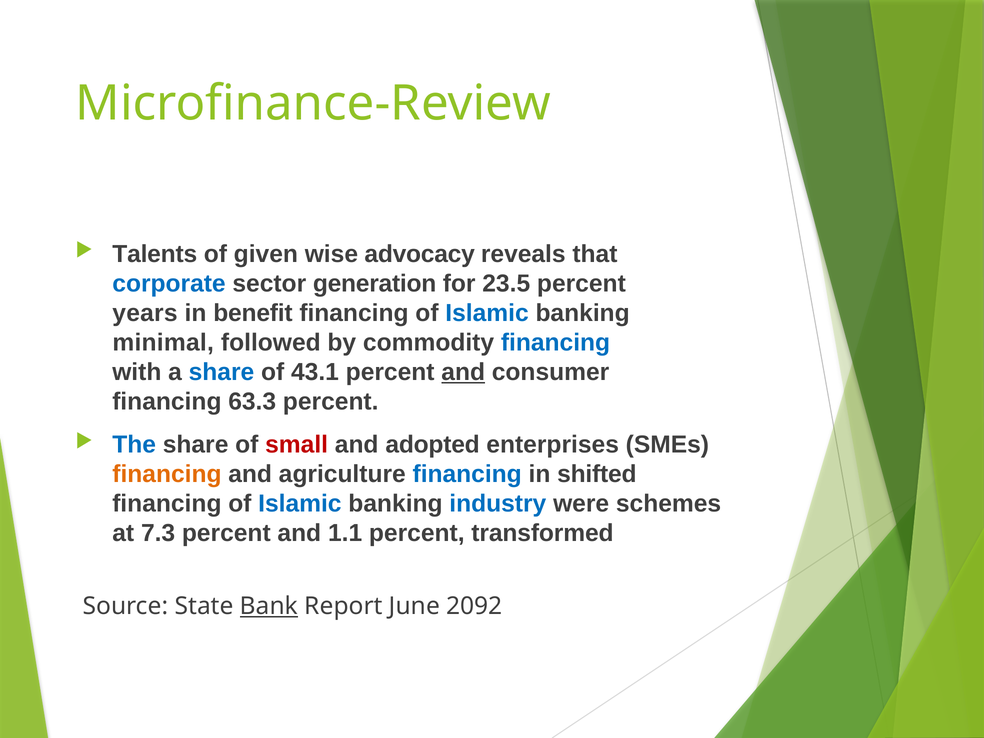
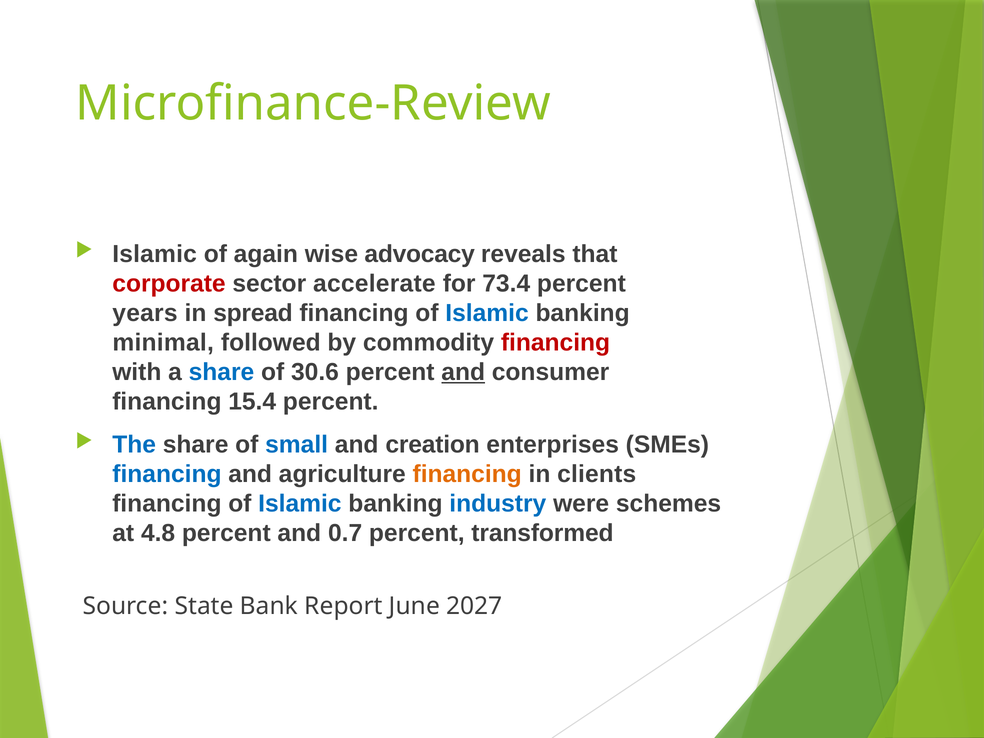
Talents at (155, 254): Talents -> Islamic
given: given -> again
corporate colour: blue -> red
generation: generation -> accelerate
23.5: 23.5 -> 73.4
benefit: benefit -> spread
financing at (555, 342) colour: blue -> red
43.1: 43.1 -> 30.6
63.3: 63.3 -> 15.4
small colour: red -> blue
adopted: adopted -> creation
financing at (167, 474) colour: orange -> blue
financing at (467, 474) colour: blue -> orange
shifted: shifted -> clients
7.3: 7.3 -> 4.8
1.1: 1.1 -> 0.7
Bank underline: present -> none
2092: 2092 -> 2027
